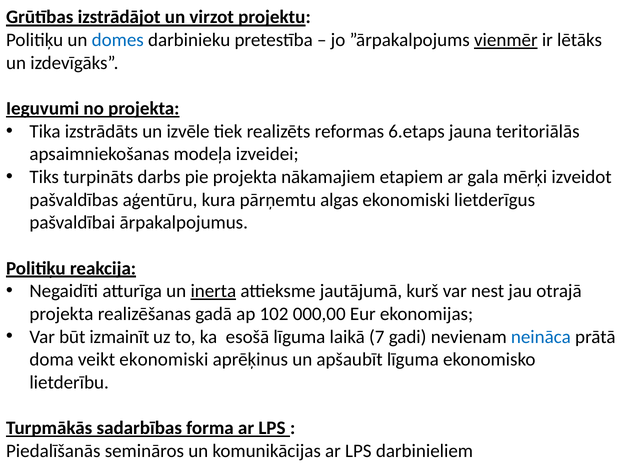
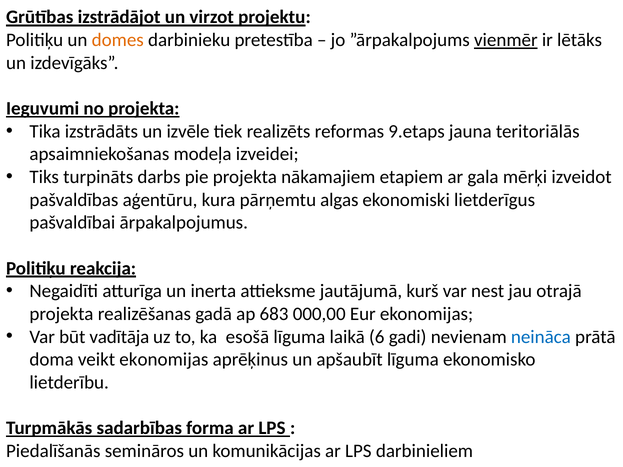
domes colour: blue -> orange
6.etaps: 6.etaps -> 9.etaps
inerta underline: present -> none
102: 102 -> 683
izmainīt: izmainīt -> vadītāja
7: 7 -> 6
veikt ekonomiski: ekonomiski -> ekonomijas
